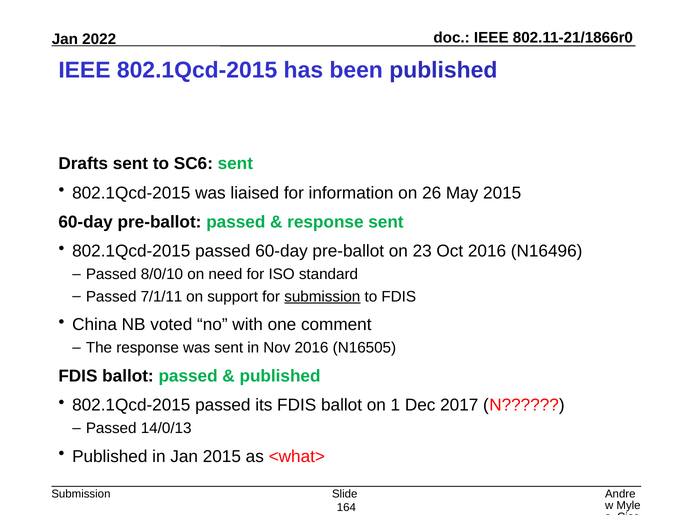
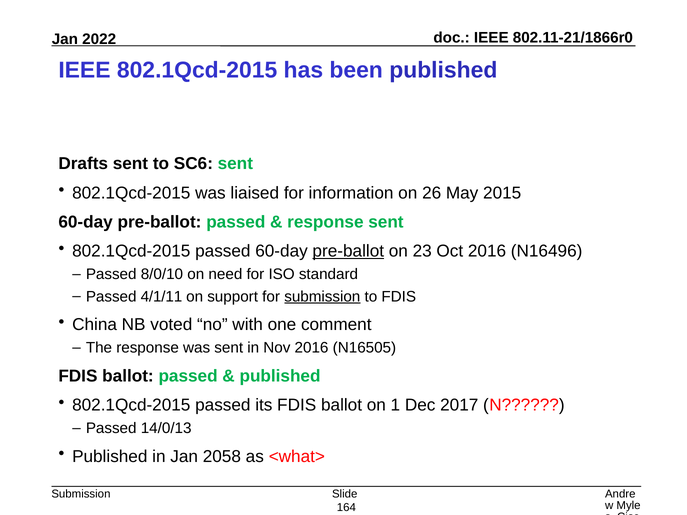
pre-ballot at (348, 251) underline: none -> present
7/1/11: 7/1/11 -> 4/1/11
Jan 2015: 2015 -> 2058
